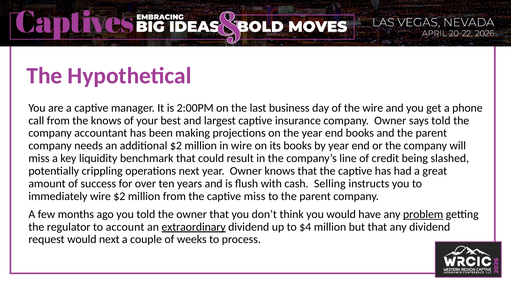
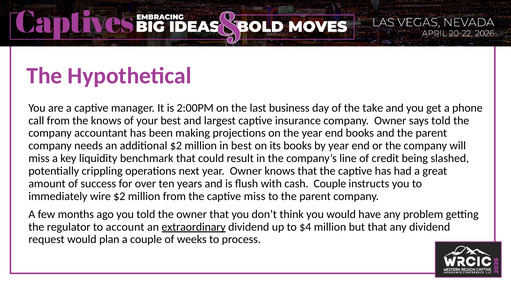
the wire: wire -> take
in wire: wire -> best
cash Selling: Selling -> Couple
problem underline: present -> none
would next: next -> plan
